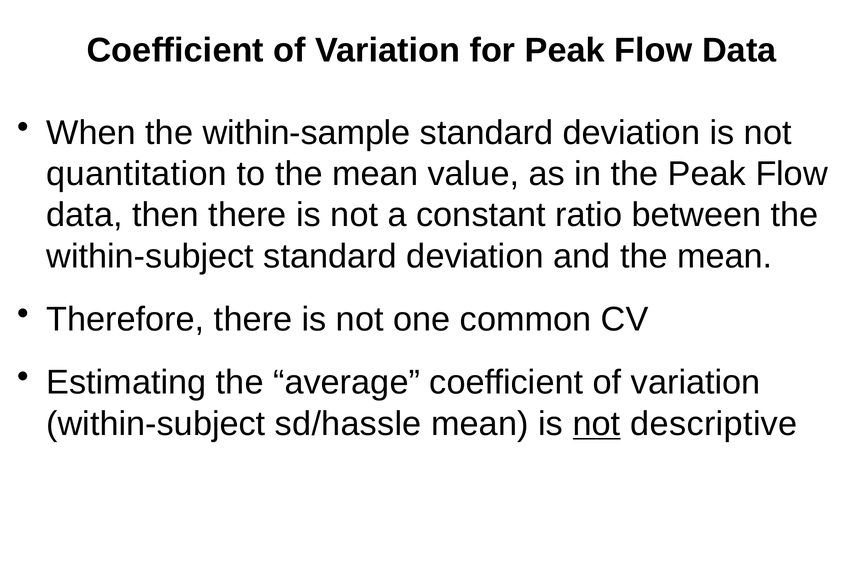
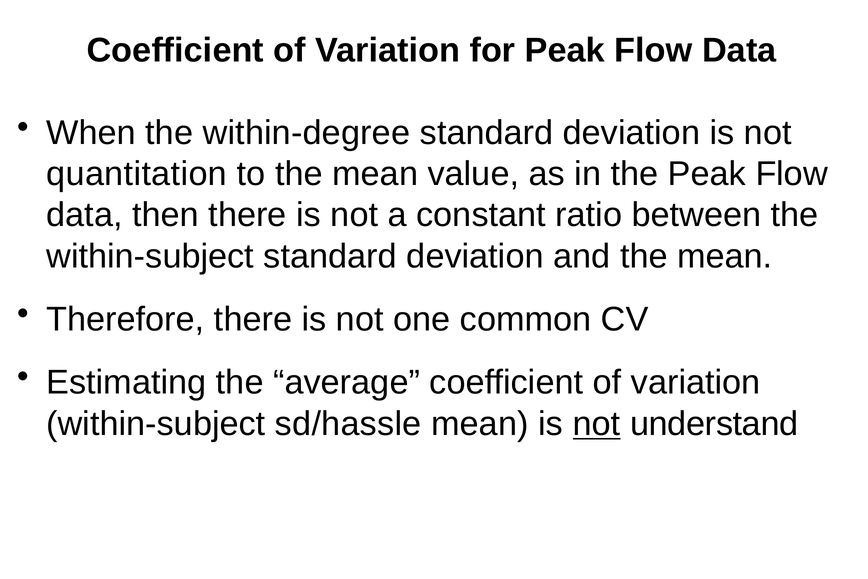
within-sample: within-sample -> within-degree
descriptive: descriptive -> understand
